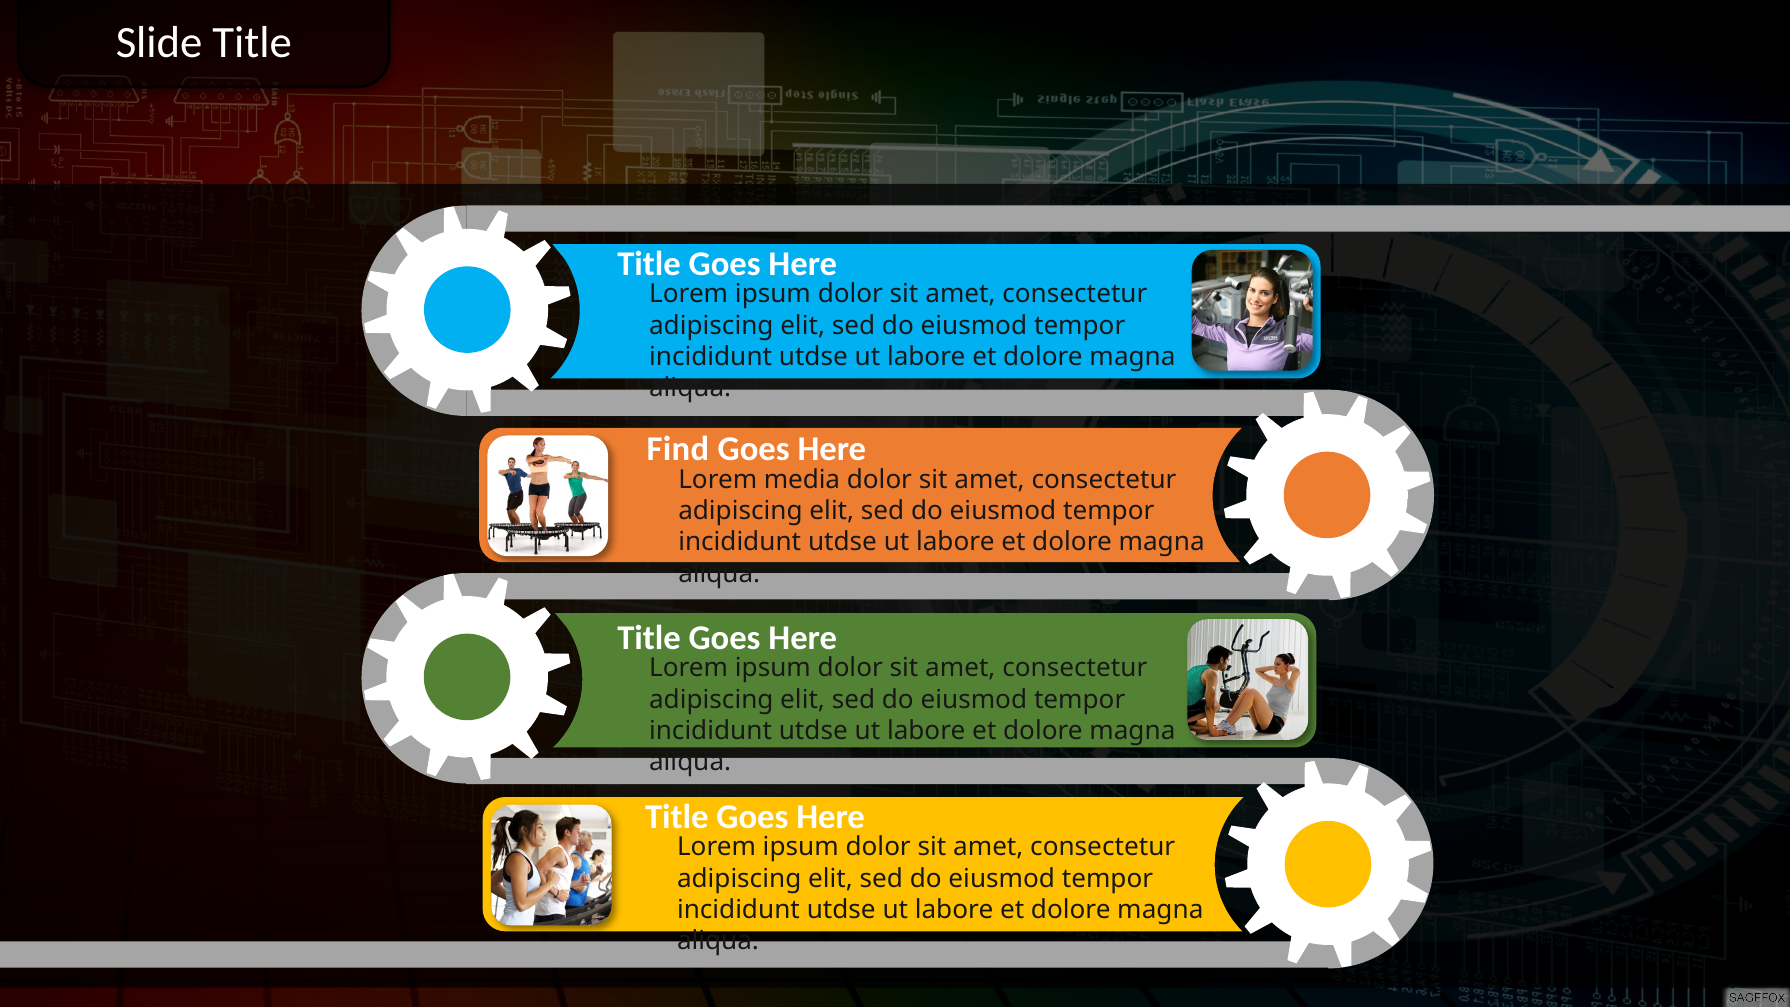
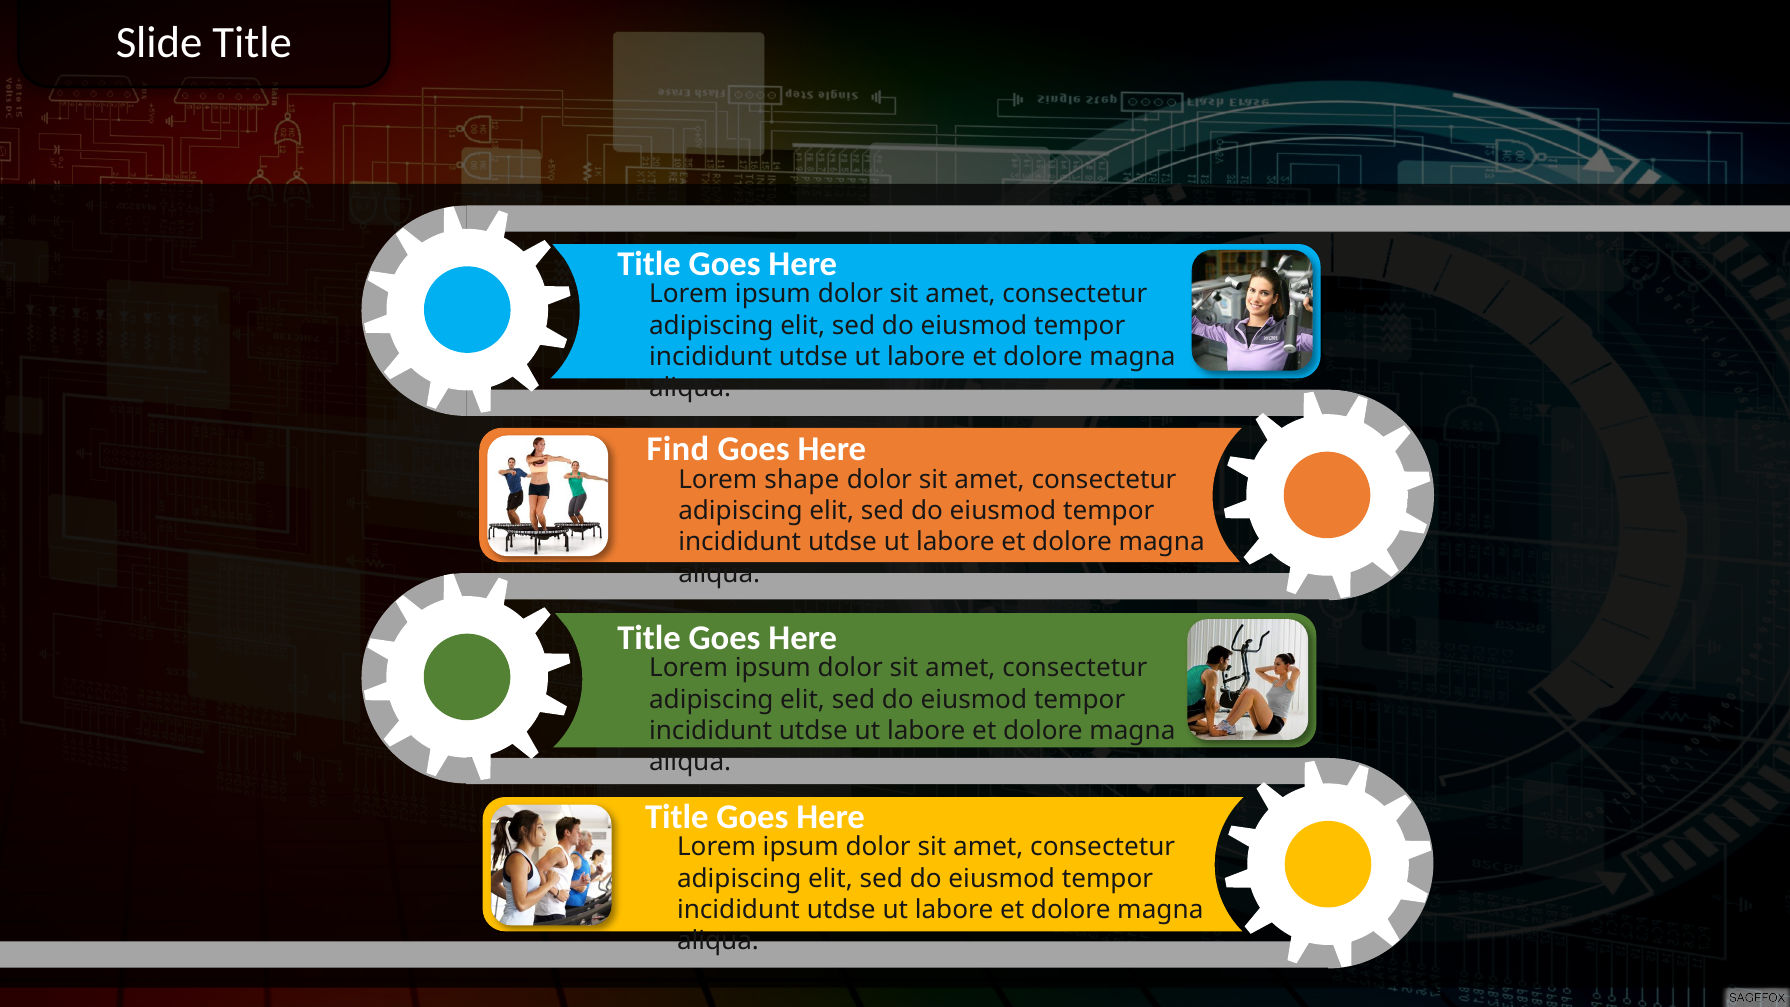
media: media -> shape
